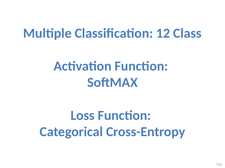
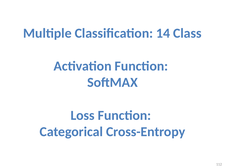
12: 12 -> 14
